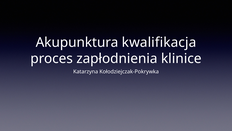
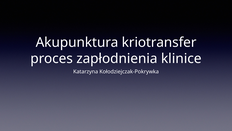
kwalifikacja: kwalifikacja -> kriotransfer
